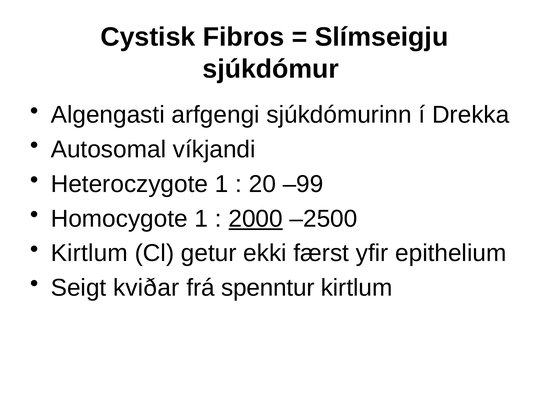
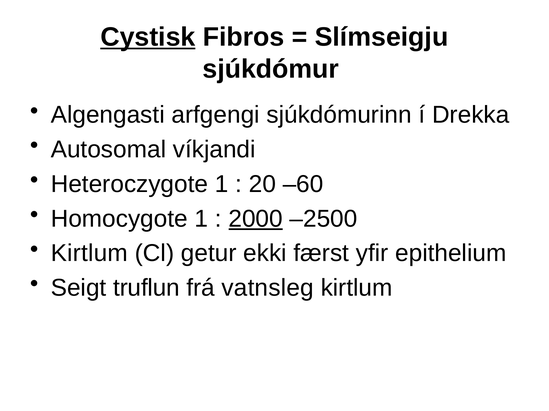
Cystisk underline: none -> present
–99: –99 -> –60
kviðar: kviðar -> truflun
spenntur: spenntur -> vatnsleg
